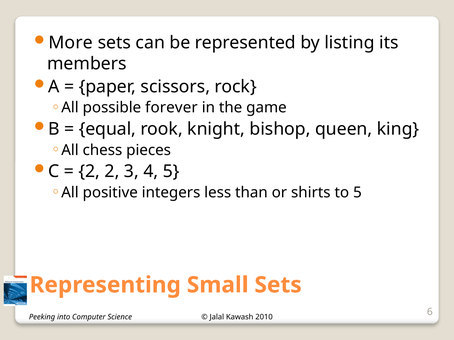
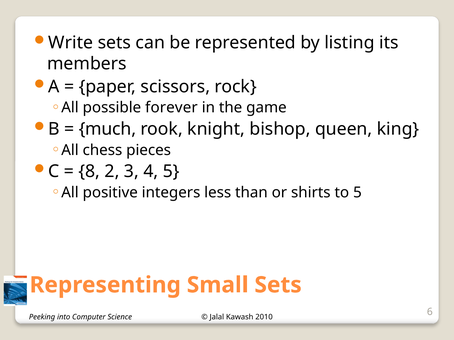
More: More -> Write
equal: equal -> much
2 at (89, 172): 2 -> 8
